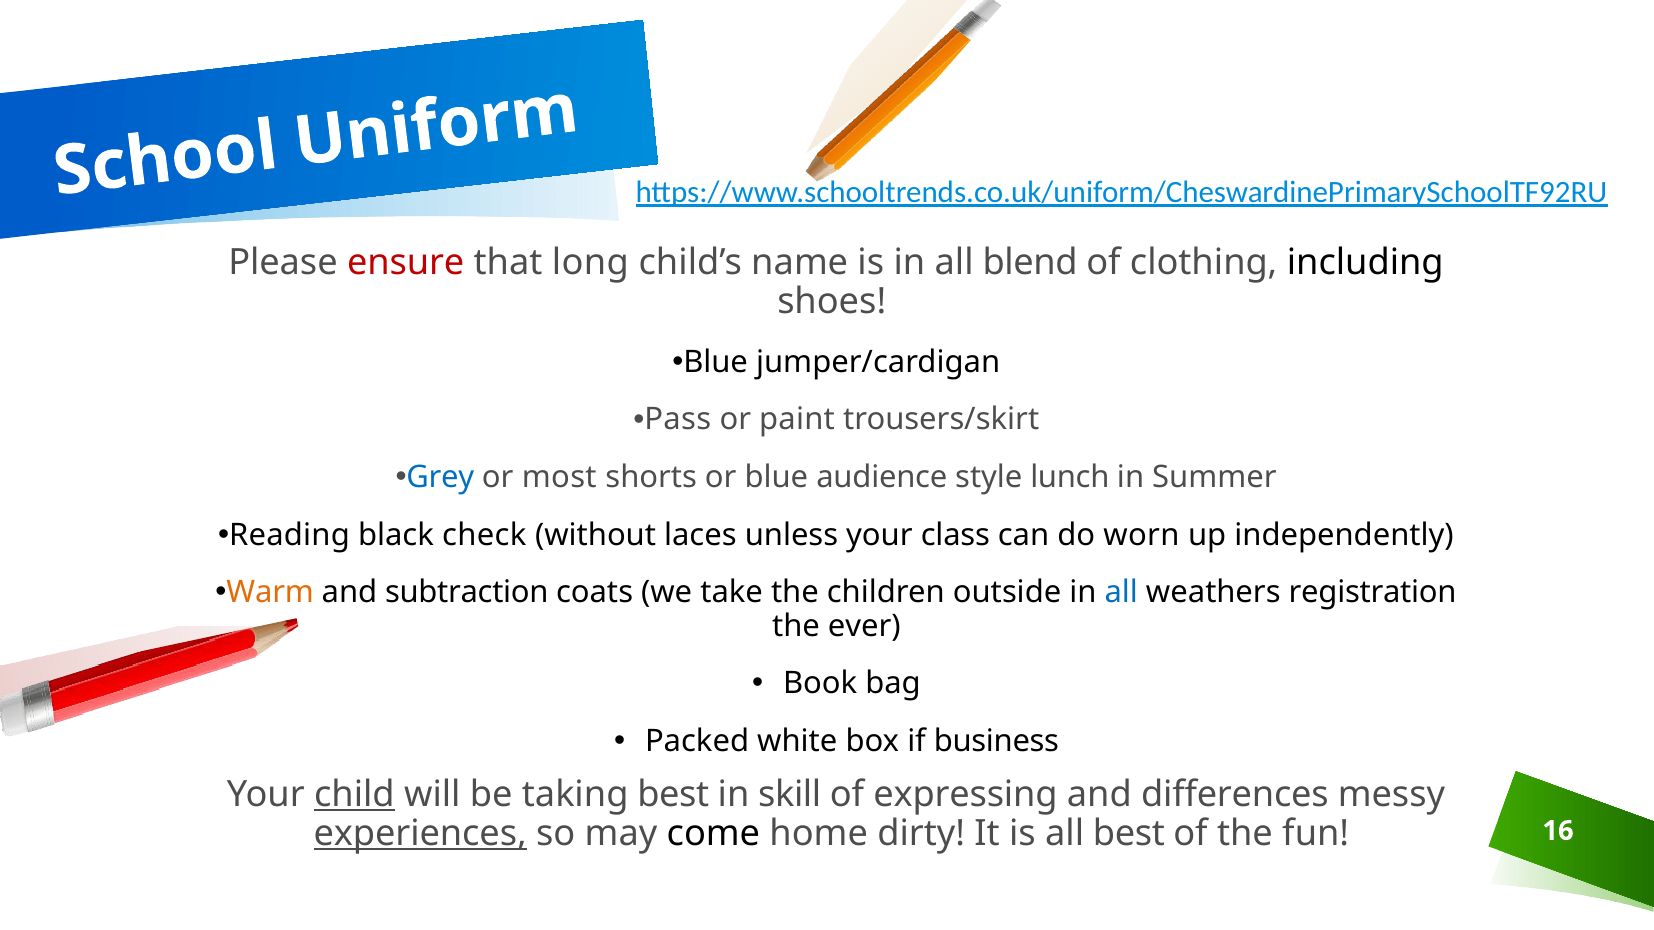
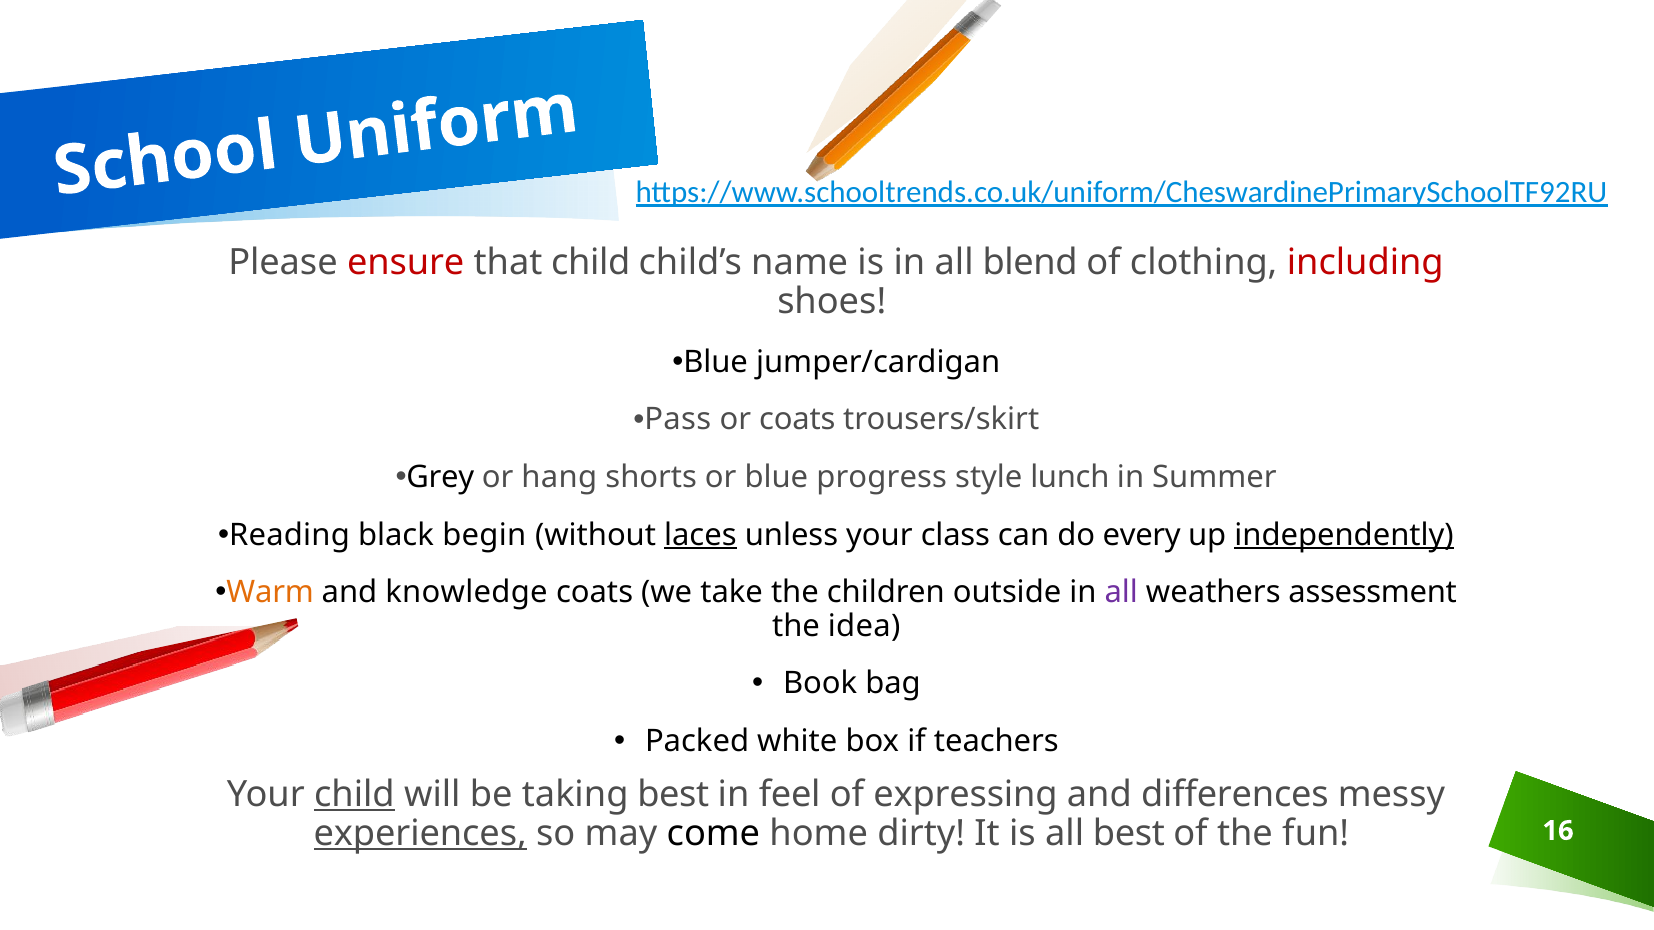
that long: long -> child
including colour: black -> red
or paint: paint -> coats
Grey colour: blue -> black
most: most -> hang
audience: audience -> progress
check: check -> begin
laces underline: none -> present
worn: worn -> every
independently underline: none -> present
subtraction: subtraction -> knowledge
all at (1121, 593) colour: blue -> purple
registration: registration -> assessment
ever: ever -> idea
business: business -> teachers
skill: skill -> feel
